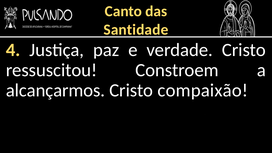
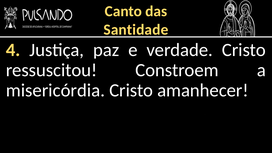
alcançarmos: alcançarmos -> misericórdia
compaixão: compaixão -> amanhecer
